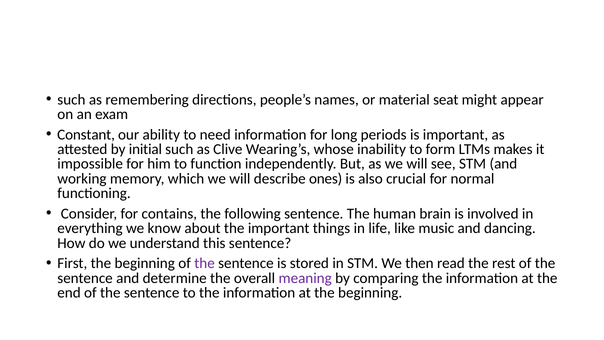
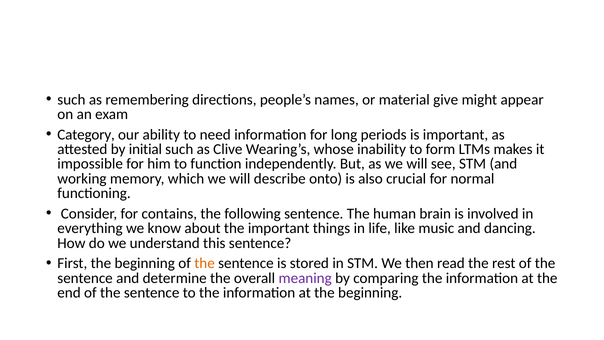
seat: seat -> give
Constant: Constant -> Category
ones: ones -> onto
the at (205, 263) colour: purple -> orange
